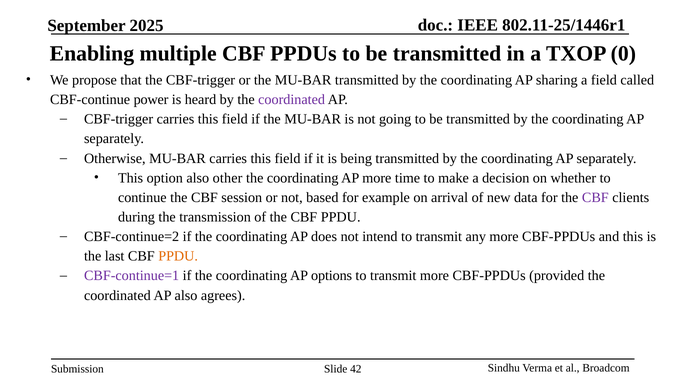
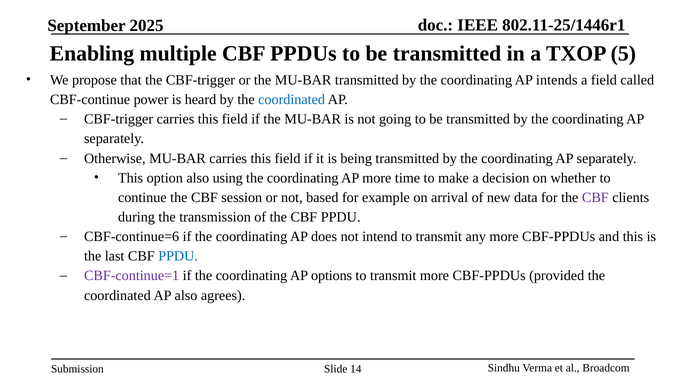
0: 0 -> 5
sharing: sharing -> intends
coordinated at (292, 100) colour: purple -> blue
other: other -> using
CBF-continue=2: CBF-continue=2 -> CBF-continue=6
PPDU at (178, 256) colour: orange -> blue
42: 42 -> 14
